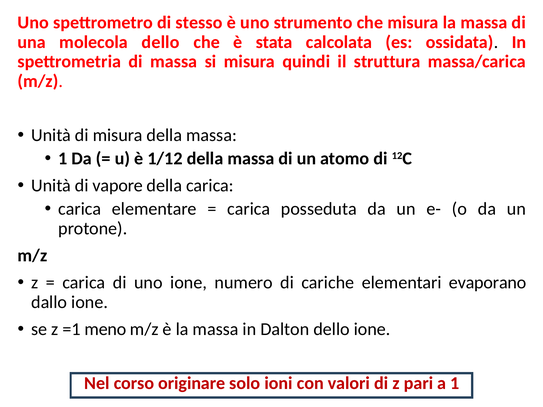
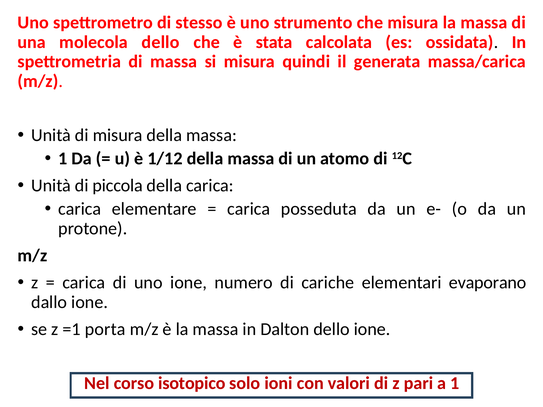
struttura: struttura -> generata
vapore: vapore -> piccola
meno: meno -> porta
originare: originare -> isotopico
